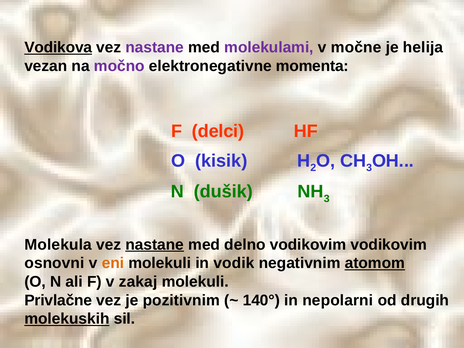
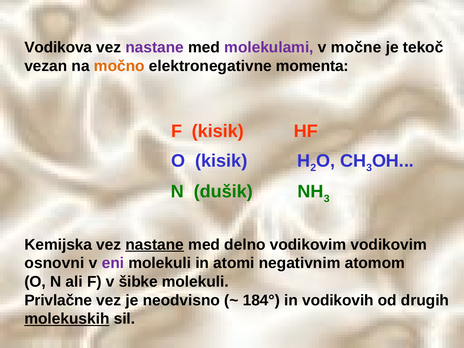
Vodikova underline: present -> none
helija: helija -> tekoč
močno colour: purple -> orange
F delci: delci -> kisik
Molekula: Molekula -> Kemijska
eni colour: orange -> purple
vodik: vodik -> atomi
atomom underline: present -> none
zakaj: zakaj -> šibke
pozitivnim: pozitivnim -> neodvisno
140°: 140° -> 184°
nepolarni: nepolarni -> vodikovih
